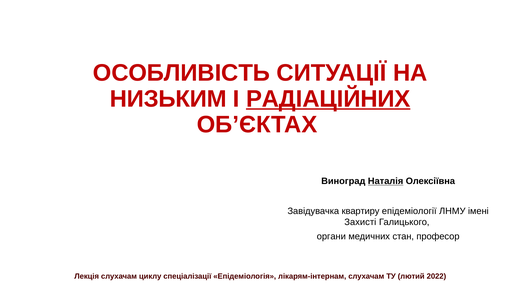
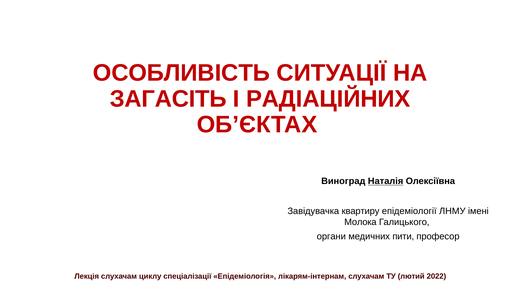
НИЗЬКИМ: НИЗЬКИМ -> ЗАГАСІТЬ
РАДІАЦІЙНИХ underline: present -> none
Захисті: Захисті -> Молока
стан: стан -> пити
